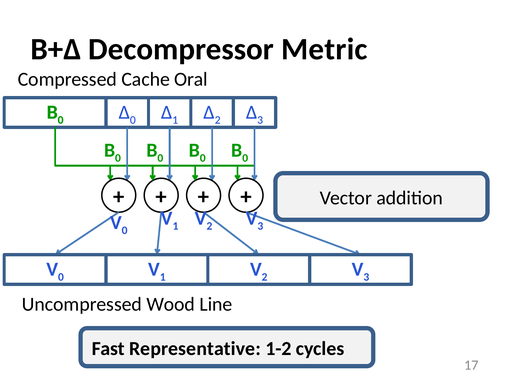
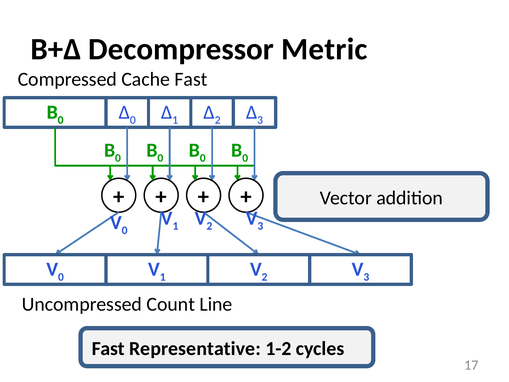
Cache Oral: Oral -> Fast
Wood: Wood -> Count
